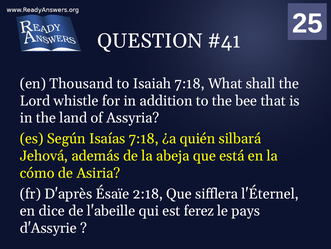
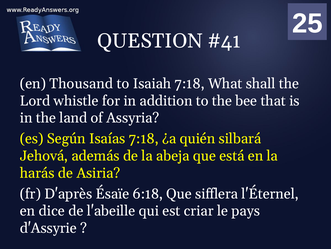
cómo: cómo -> harás
2:18: 2:18 -> 6:18
ferez: ferez -> criar
